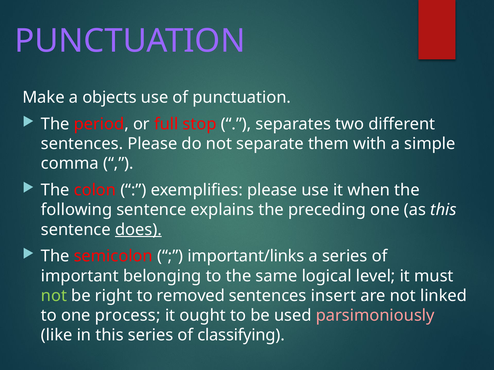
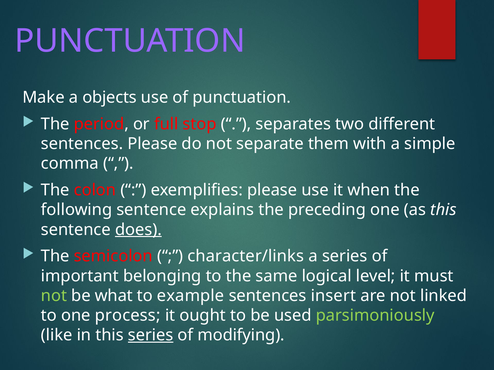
important/links: important/links -> character/links
right: right -> what
removed: removed -> example
parsimoniously colour: pink -> light green
series at (151, 336) underline: none -> present
classifying: classifying -> modifying
